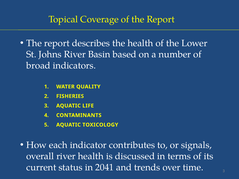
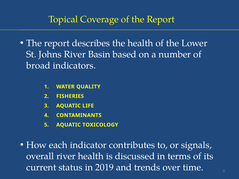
2041: 2041 -> 2019
